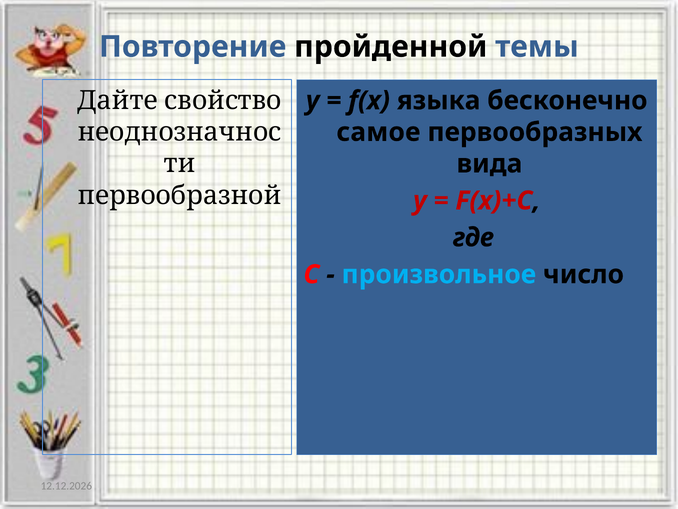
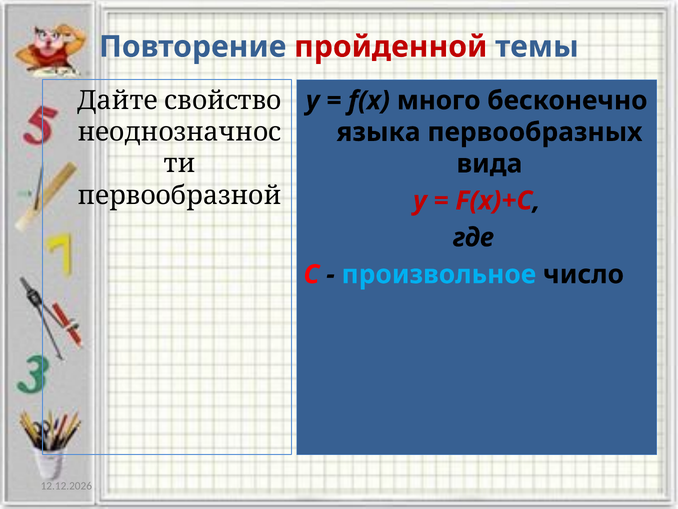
пройденной colour: black -> red
языка: языка -> много
самое: самое -> языка
